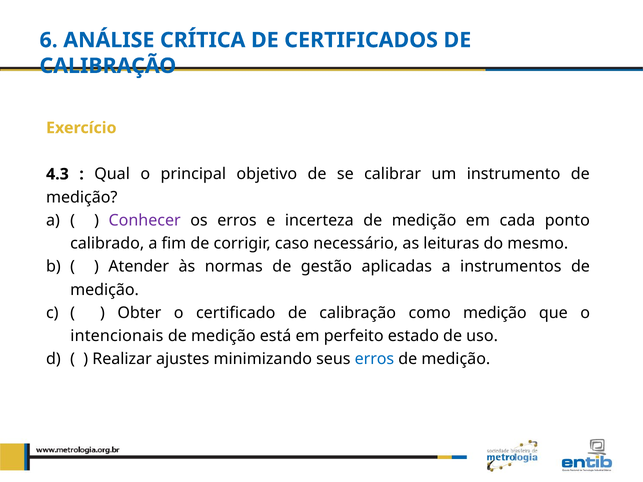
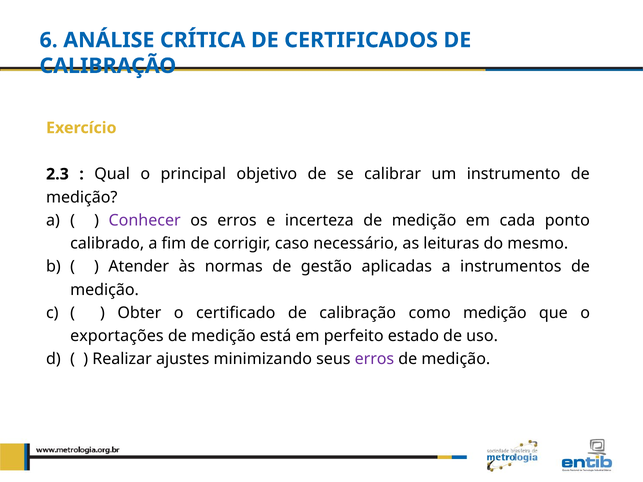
4.3: 4.3 -> 2.3
intencionais: intencionais -> exportações
erros at (374, 359) colour: blue -> purple
